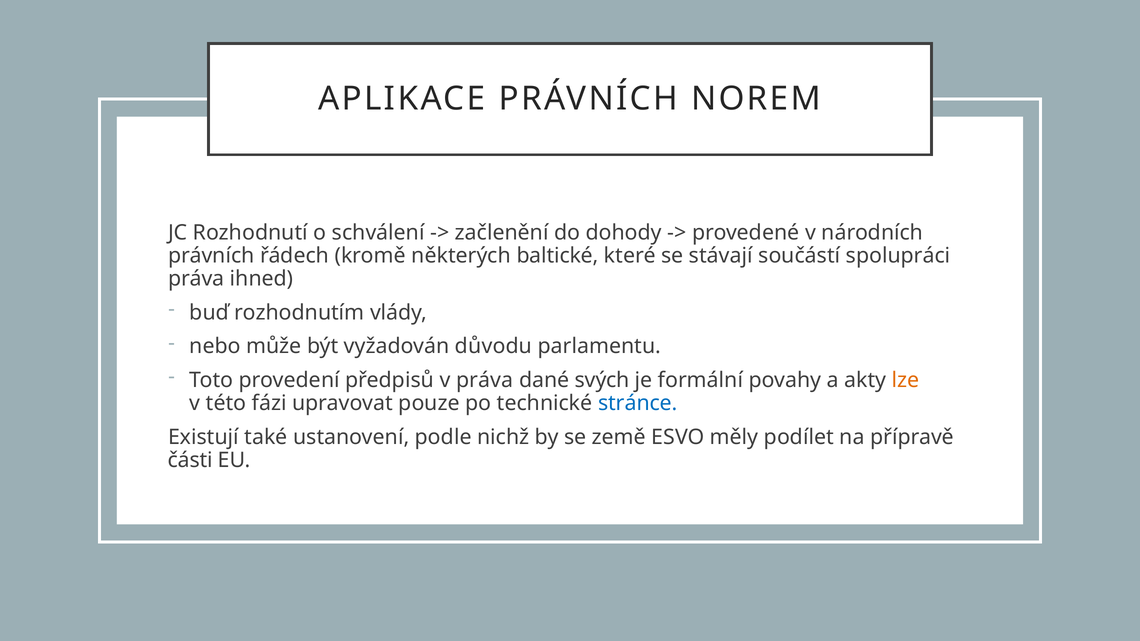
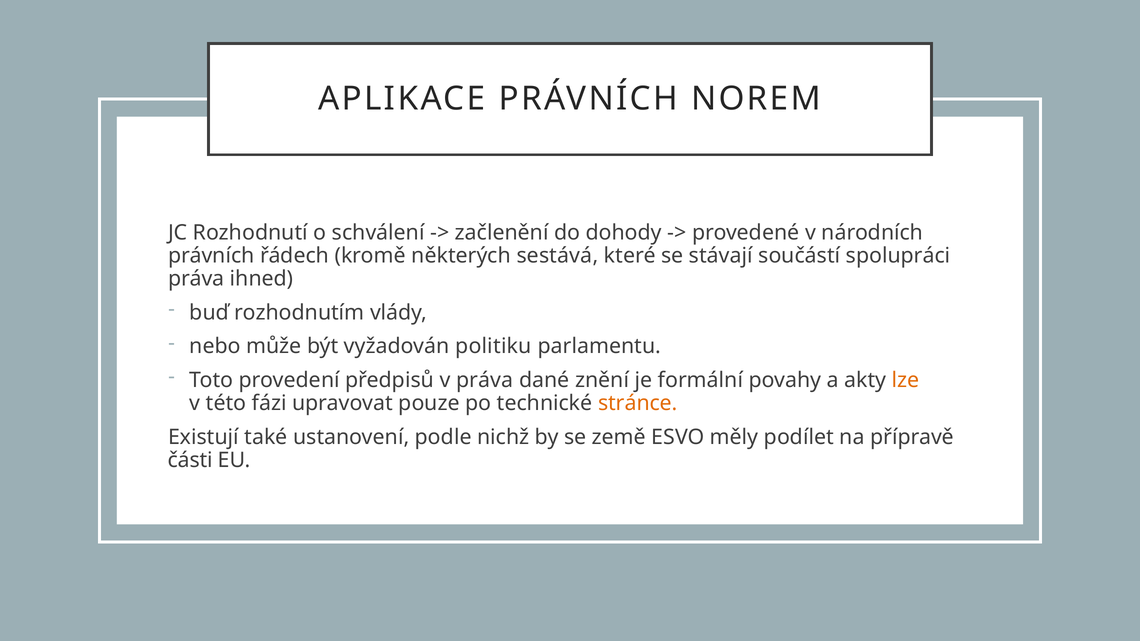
baltické: baltické -> sestává
důvodu: důvodu -> politiku
svých: svých -> znění
stránce colour: blue -> orange
